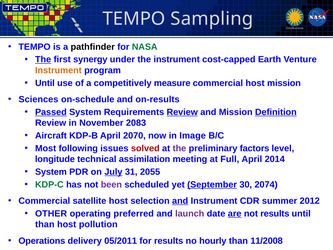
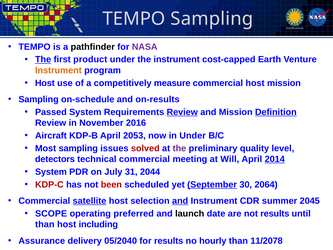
NASA colour: green -> purple
synergy: synergy -> product
Until at (45, 83): Until -> Host
Sciences at (38, 99): Sciences -> Sampling
Passed underline: present -> none
2083: 2083 -> 2016
2070: 2070 -> 2053
in Image: Image -> Under
Most following: following -> sampling
factors: factors -> quality
longitude: longitude -> detectors
technical assimilation: assimilation -> commercial
Full: Full -> Will
2014 underline: none -> present
July underline: present -> none
2055: 2055 -> 2044
KDP-C colour: green -> red
been colour: purple -> red
2074: 2074 -> 2064
satellite underline: none -> present
2012: 2012 -> 2045
OTHER: OTHER -> SCOPE
launch colour: purple -> black
are underline: present -> none
pollution: pollution -> including
Operations: Operations -> Assurance
05/2011: 05/2011 -> 05/2040
11/2008: 11/2008 -> 11/2078
